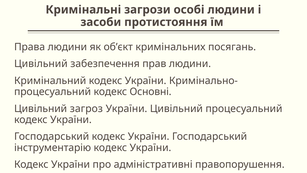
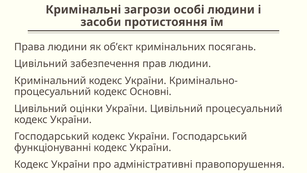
загроз: загроз -> оцінки
інструментарію: інструментарію -> функціонуванні
